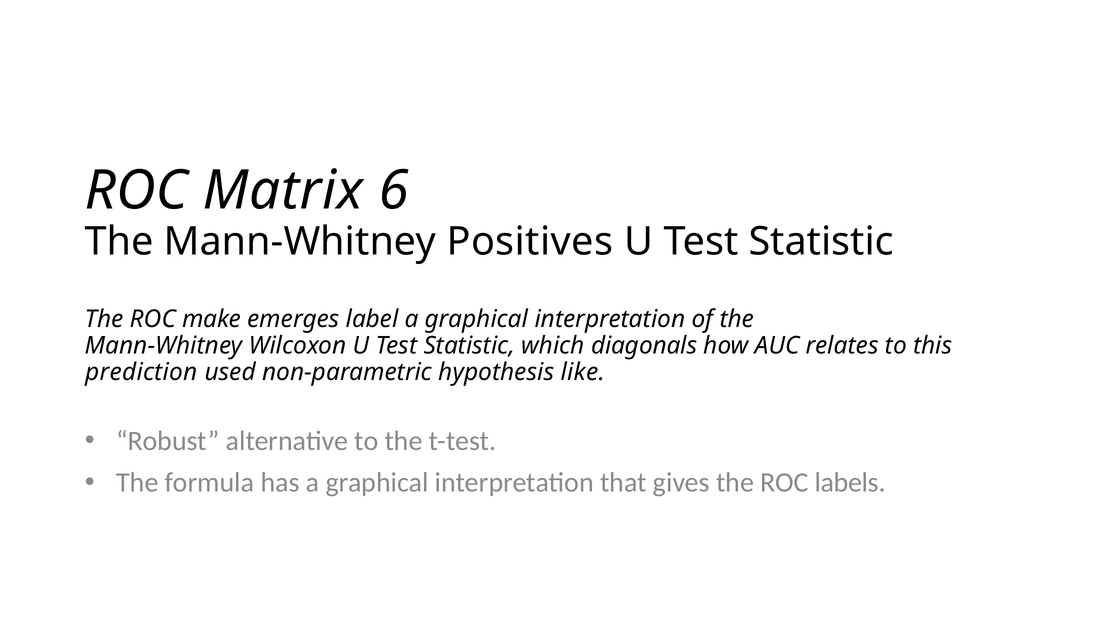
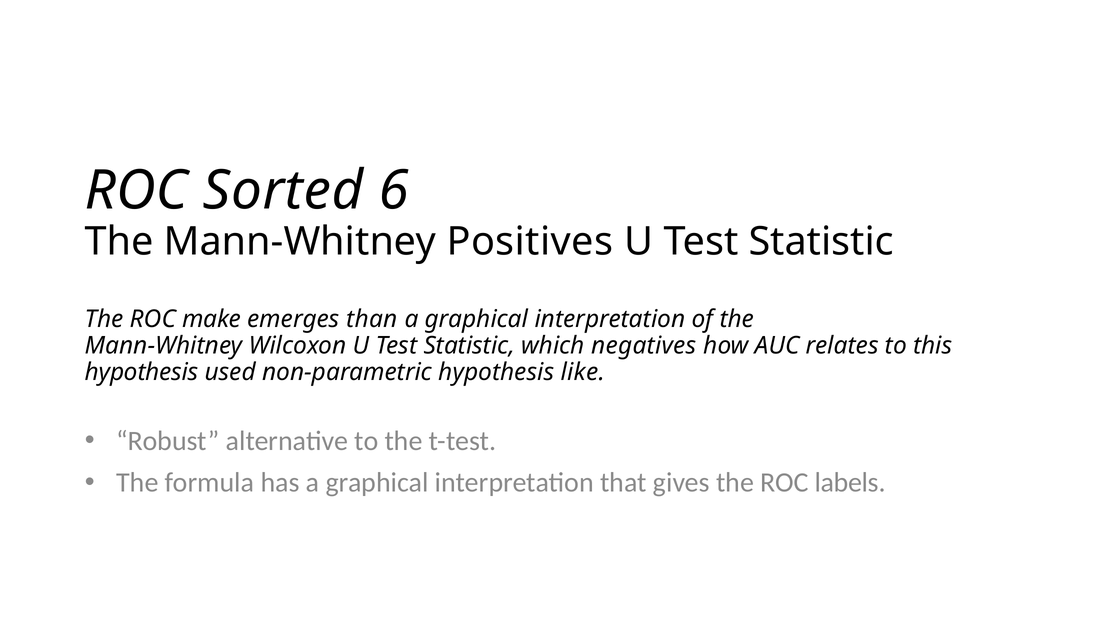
Matrix: Matrix -> Sorted
label: label -> than
diagonals: diagonals -> negatives
prediction at (141, 372): prediction -> hypothesis
